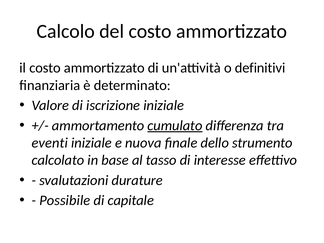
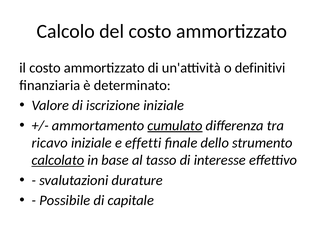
eventi: eventi -> ricavo
nuova: nuova -> effetti
calcolato underline: none -> present
